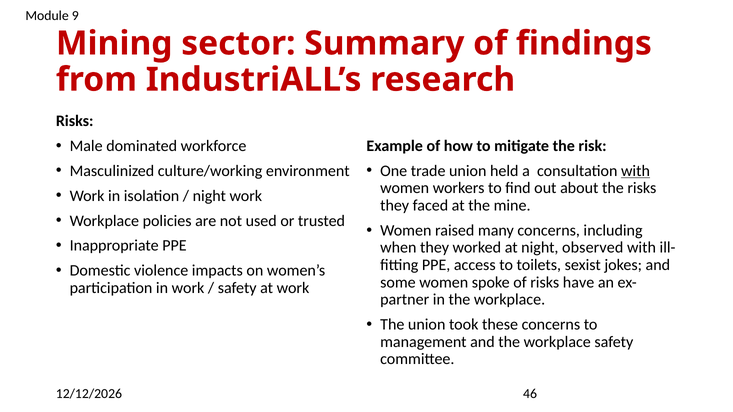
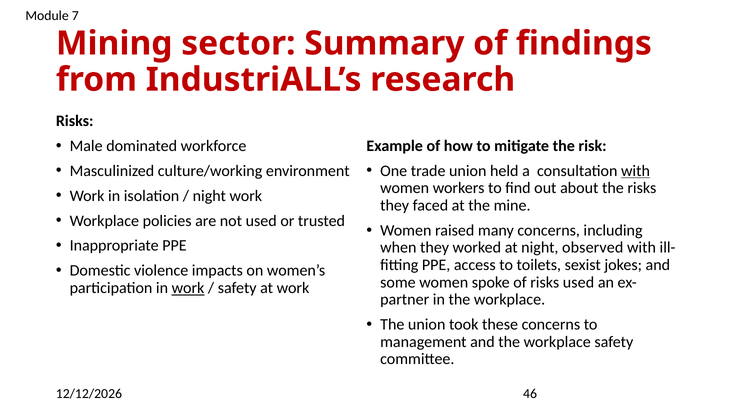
9: 9 -> 7
risks have: have -> used
work at (188, 288) underline: none -> present
